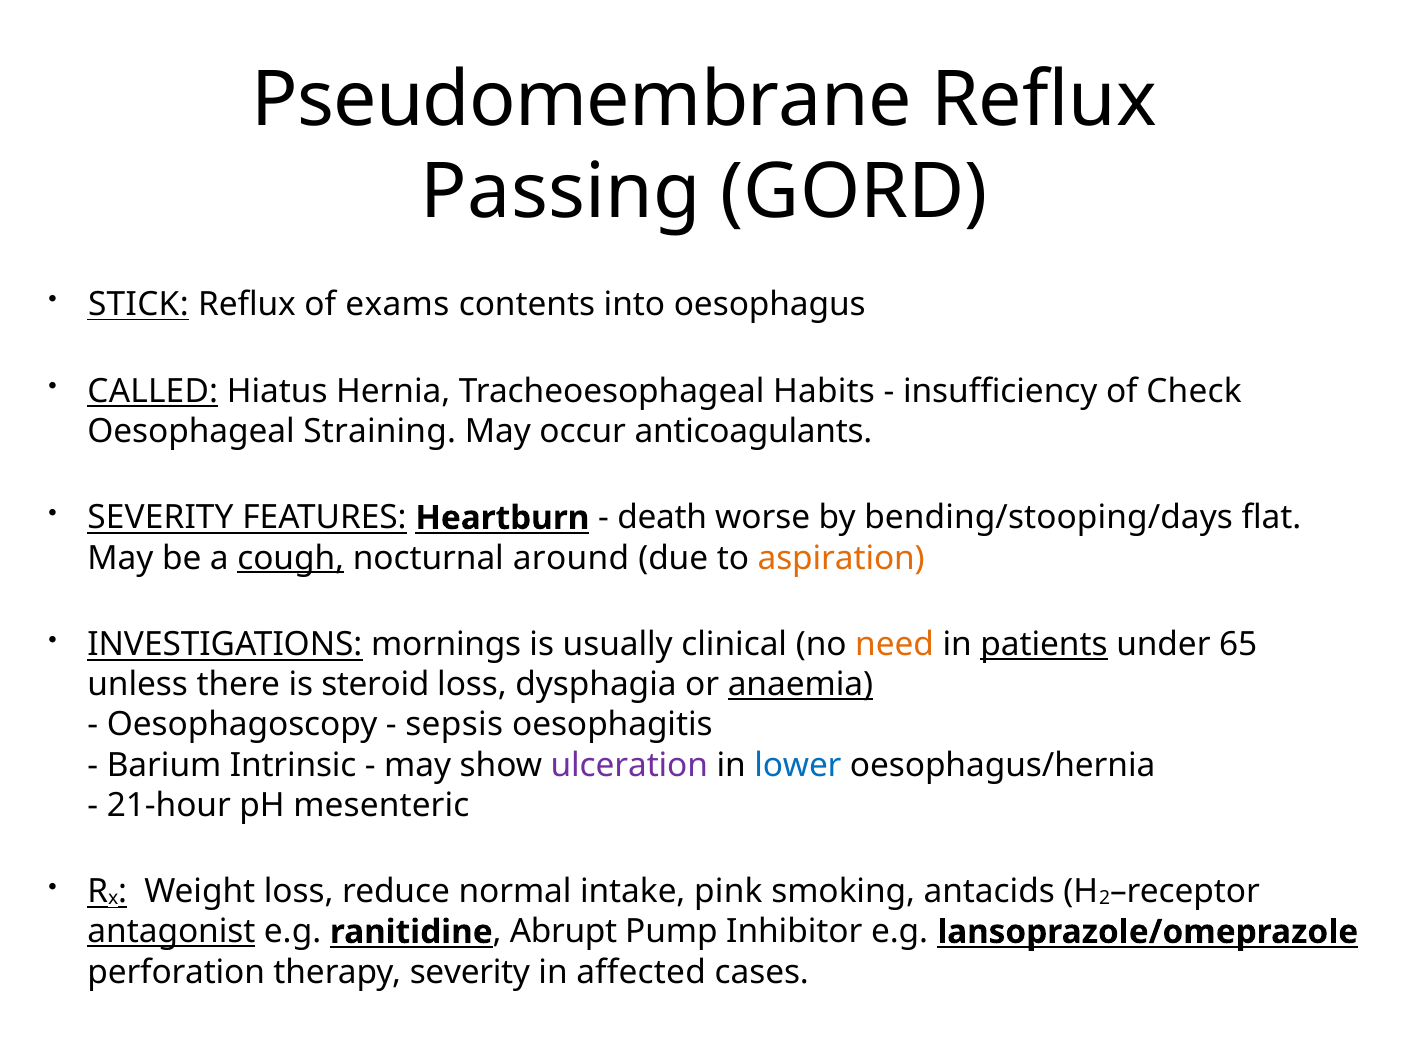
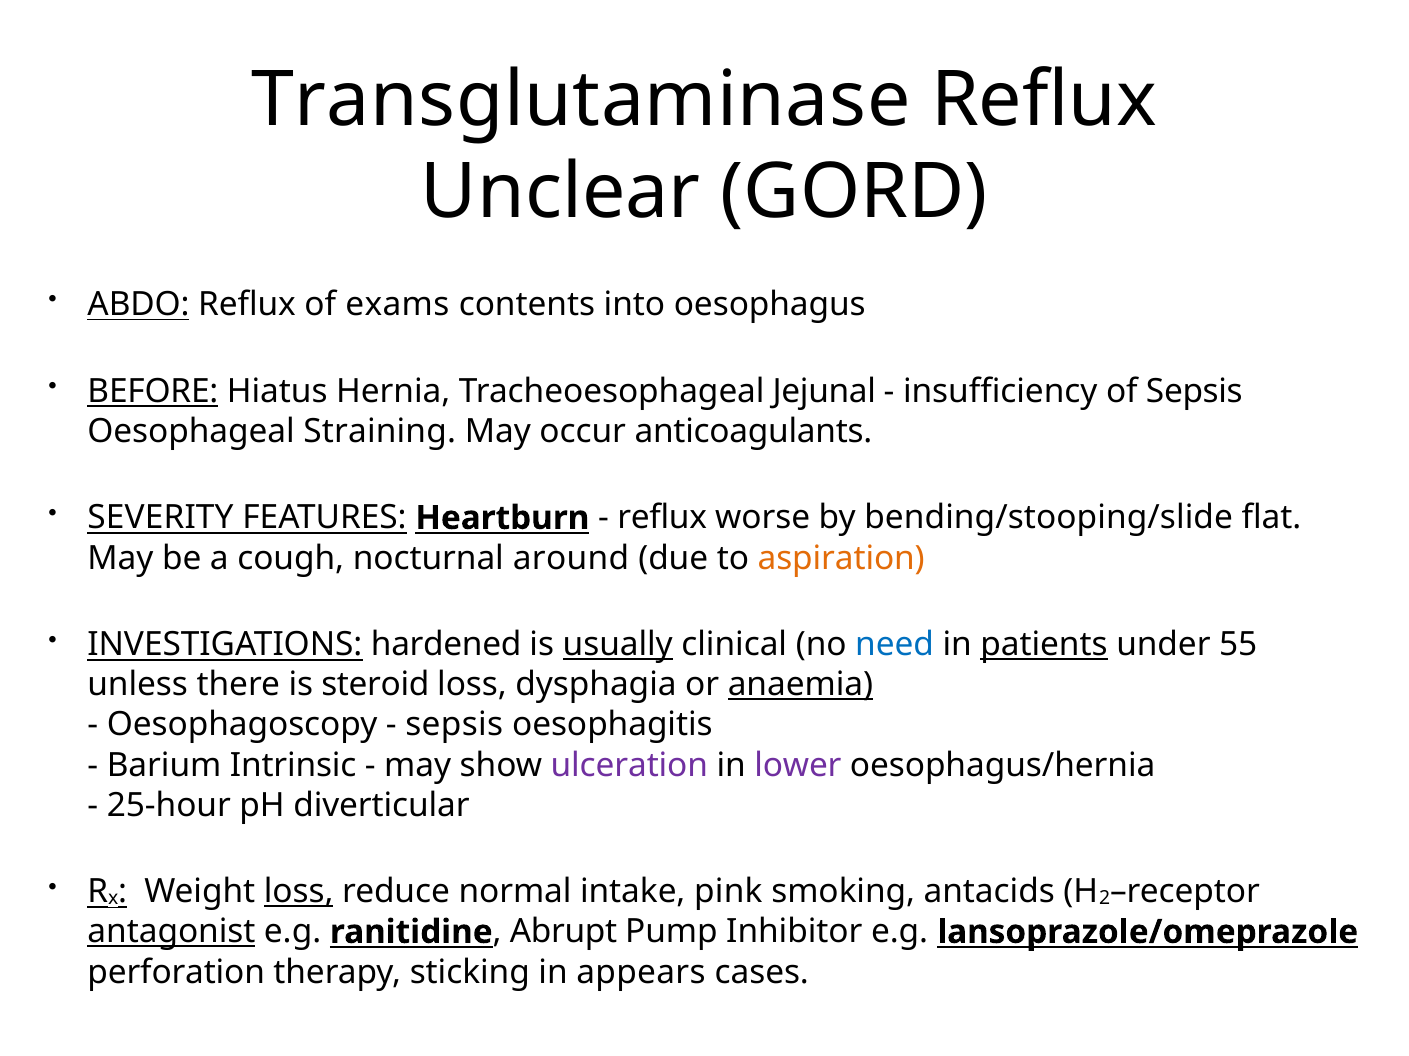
Pseudomembrane: Pseudomembrane -> Transglutaminase
Passing: Passing -> Unclear
STICK: STICK -> ABDO
CALLED: CALLED -> BEFORE
Habits: Habits -> Jejunal
of Check: Check -> Sepsis
death at (662, 518): death -> reflux
bending/stooping/days: bending/stooping/days -> bending/stooping/slide
cough underline: present -> none
mornings: mornings -> hardened
usually underline: none -> present
need colour: orange -> blue
65: 65 -> 55
lower colour: blue -> purple
21-hour: 21-hour -> 25-hour
mesenteric: mesenteric -> diverticular
loss at (299, 893) underline: none -> present
therapy severity: severity -> sticking
affected: affected -> appears
